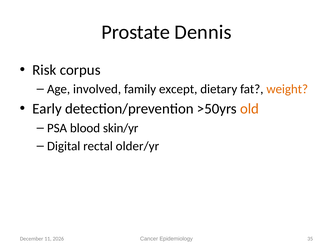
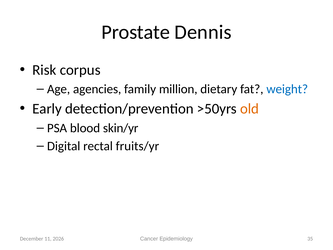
involved: involved -> agencies
except: except -> million
weight colour: orange -> blue
older/yr: older/yr -> fruits/yr
